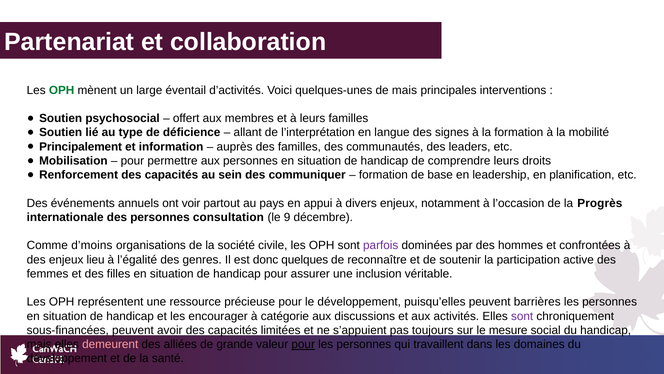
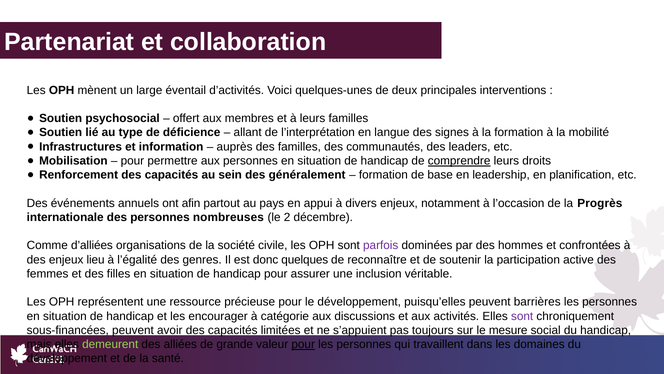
OPH at (62, 90) colour: green -> black
de mais: mais -> deux
Principalement: Principalement -> Infrastructures
comprendre underline: none -> present
communiquer: communiquer -> généralement
voir: voir -> afin
consultation: consultation -> nombreuses
9: 9 -> 2
d’moins: d’moins -> d’alliées
demeurent colour: pink -> light green
